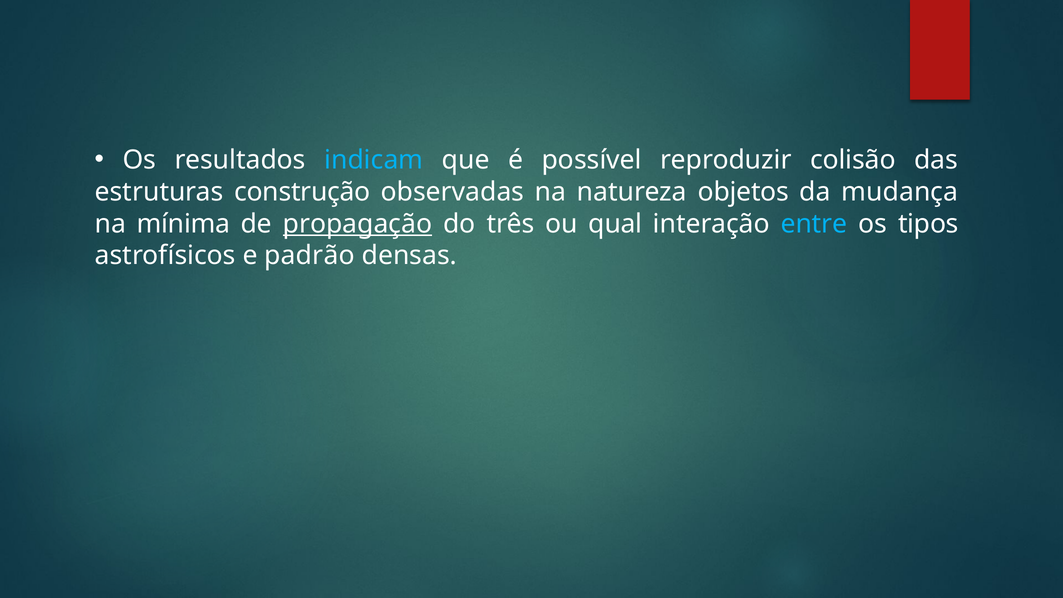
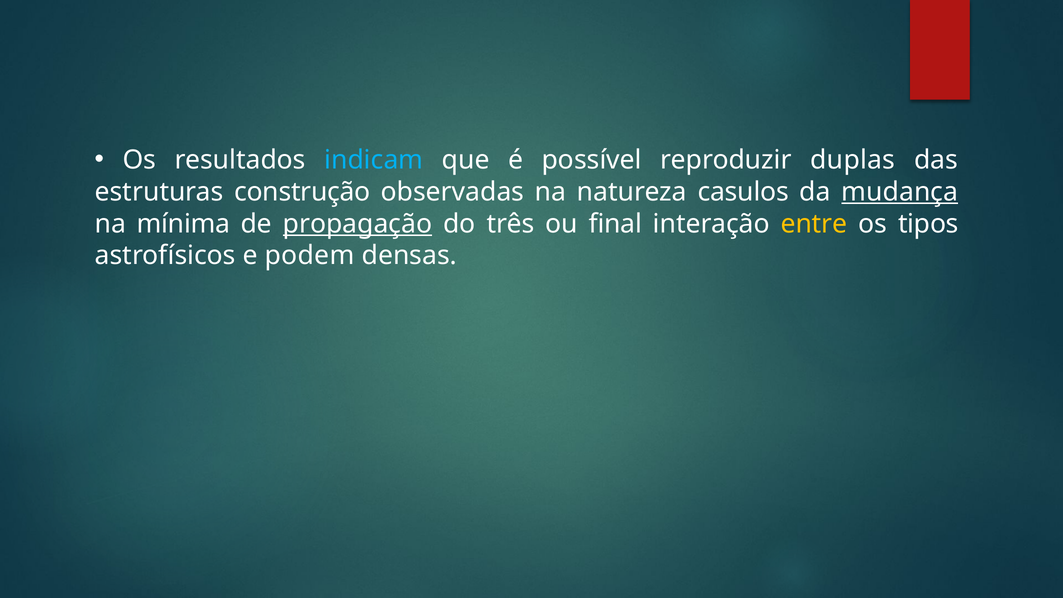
colisão: colisão -> duplas
objetos: objetos -> casulos
mudança underline: none -> present
qual: qual -> final
entre colour: light blue -> yellow
padrão: padrão -> podem
